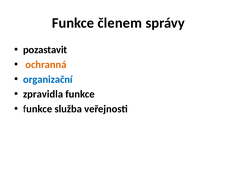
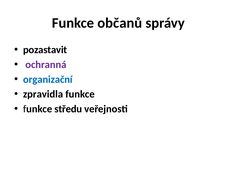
členem: členem -> občanů
ochranná colour: orange -> purple
služba: služba -> středu
